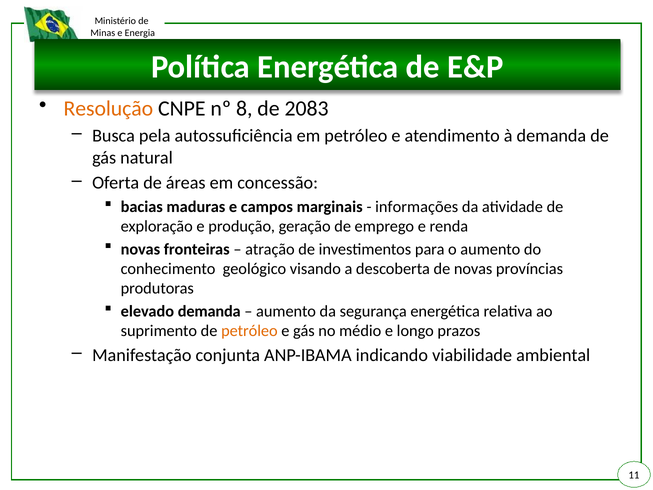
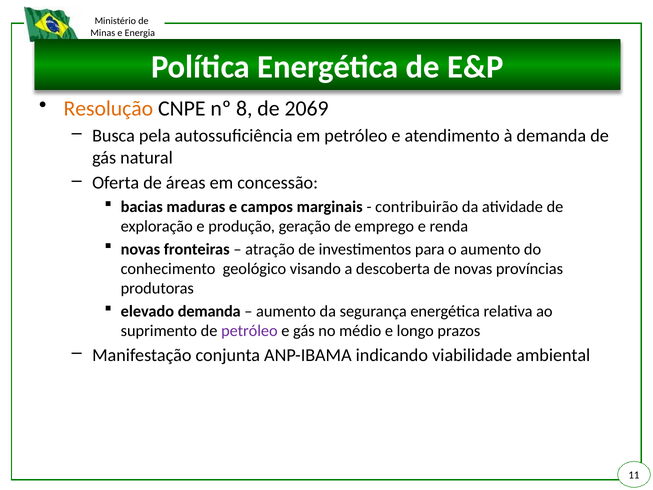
2083: 2083 -> 2069
informações: informações -> contribuirão
petróleo at (249, 331) colour: orange -> purple
